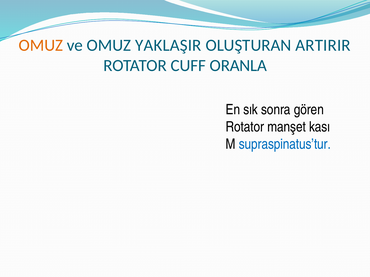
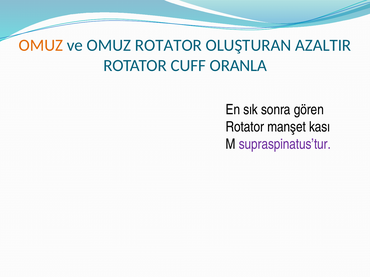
OMUZ YAKLAŞIR: YAKLAŞIR -> ROTATOR
ARTIRIR: ARTIRIR -> AZALTIR
supraspinatus’tur colour: blue -> purple
